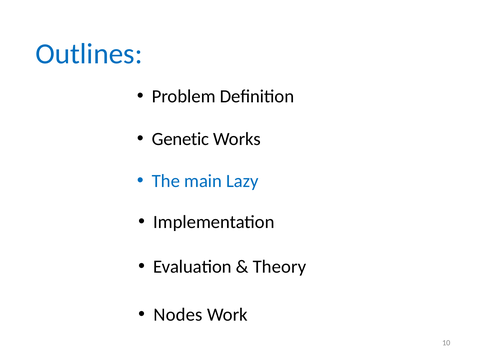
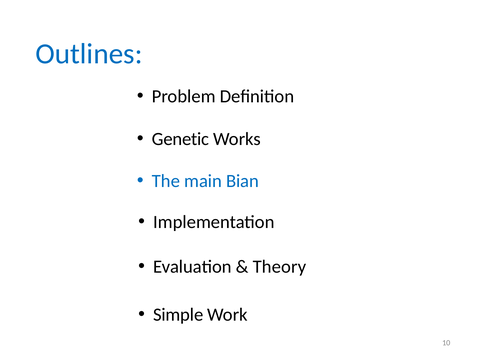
Lazy: Lazy -> Bian
Nodes: Nodes -> Simple
